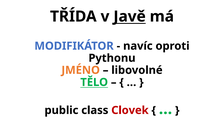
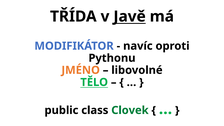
Clovek colour: red -> green
